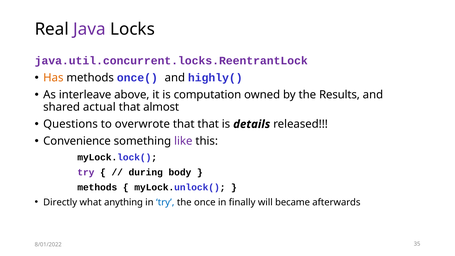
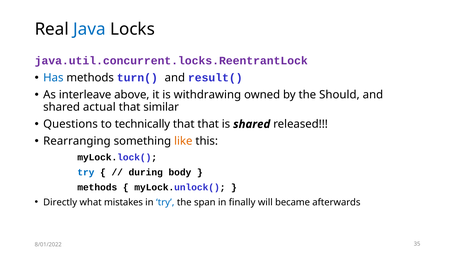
Java colour: purple -> blue
Has colour: orange -> blue
once(: once( -> turn(
highly(: highly( -> result(
computation: computation -> withdrawing
Results: Results -> Should
almost: almost -> similar
overwrote: overwrote -> technically
is details: details -> shared
Convenience: Convenience -> Rearranging
like colour: purple -> orange
try at (86, 172) colour: purple -> blue
anything: anything -> mistakes
once: once -> span
